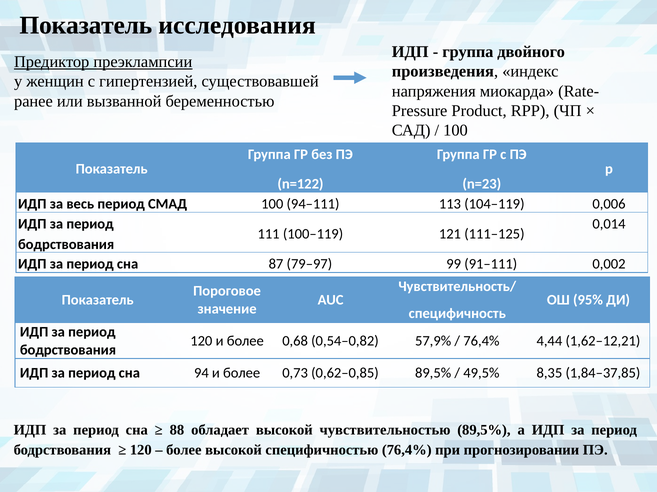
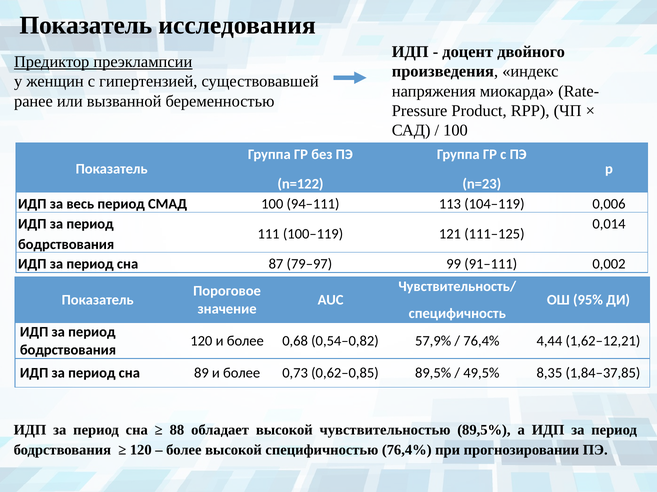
группа at (468, 52): группа -> доцент
94: 94 -> 89
